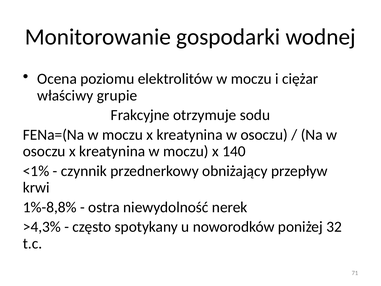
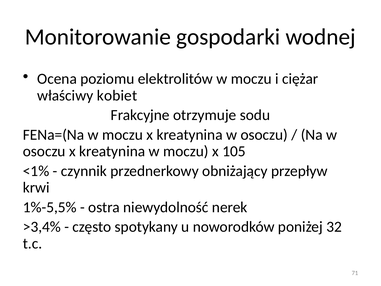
grupie: grupie -> kobiet
140: 140 -> 105
1%-8,8%: 1%-8,8% -> 1%-5,5%
>4,3%: >4,3% -> >3,4%
